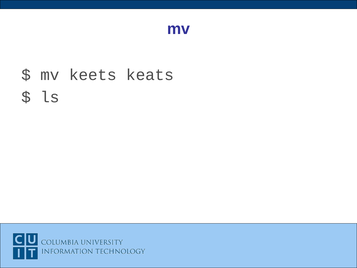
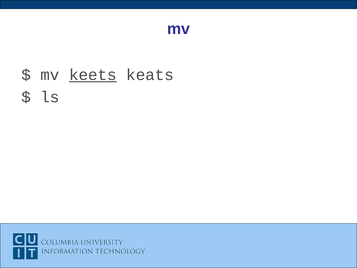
keets underline: none -> present
